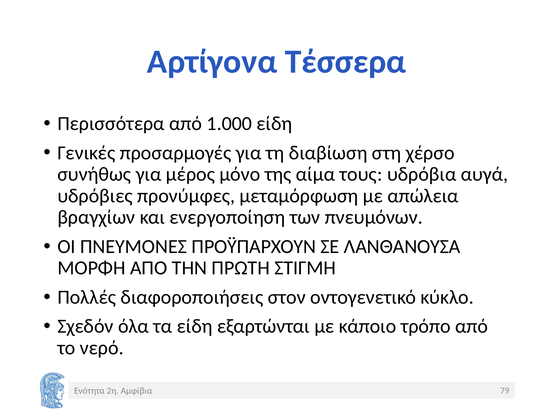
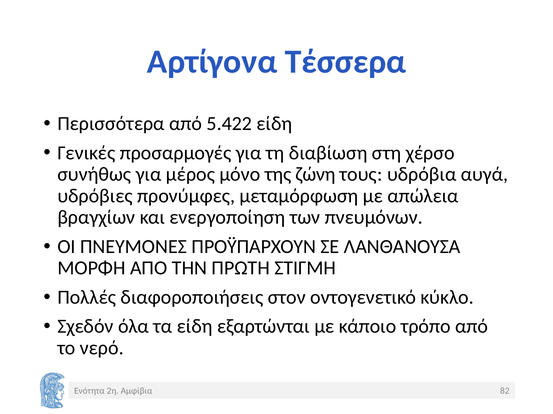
1.000: 1.000 -> 5.422
αίμα: αίμα -> ζώνη
79: 79 -> 82
